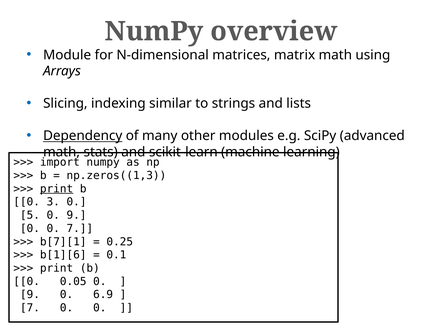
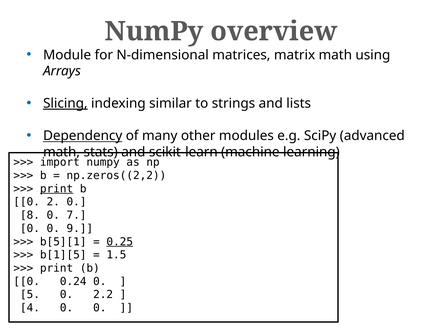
Slicing underline: none -> present
np.zeros((1,3: np.zeros((1,3 -> np.zeros((2,2
3: 3 -> 2
5: 5 -> 8
0 9: 9 -> 7
0 7: 7 -> 9
b[7][1: b[7][1 -> b[5][1
0.25 underline: none -> present
b[1][6: b[1][6 -> b[1][5
0.1: 0.1 -> 1.5
0.05: 0.05 -> 0.24
9 at (30, 295): 9 -> 5
6.9: 6.9 -> 2.2
7 at (30, 308): 7 -> 4
